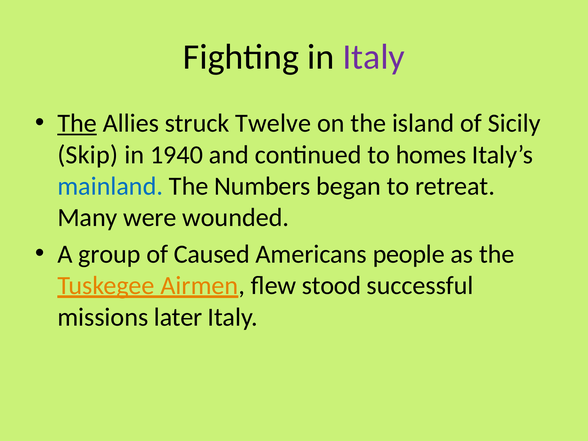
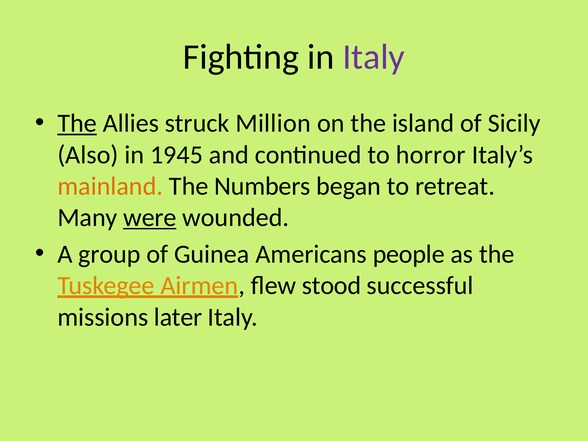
Twelve: Twelve -> Million
Skip: Skip -> Also
1940: 1940 -> 1945
homes: homes -> horror
mainland colour: blue -> orange
were underline: none -> present
Caused: Caused -> Guinea
